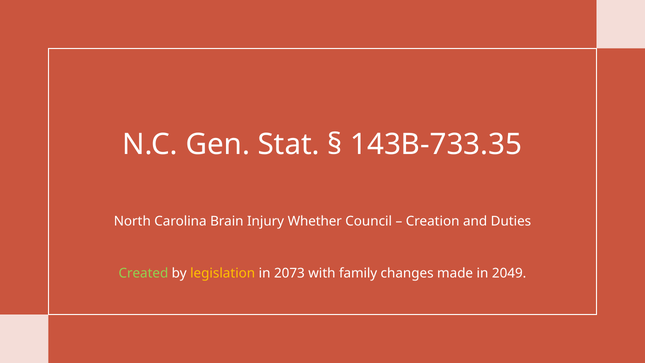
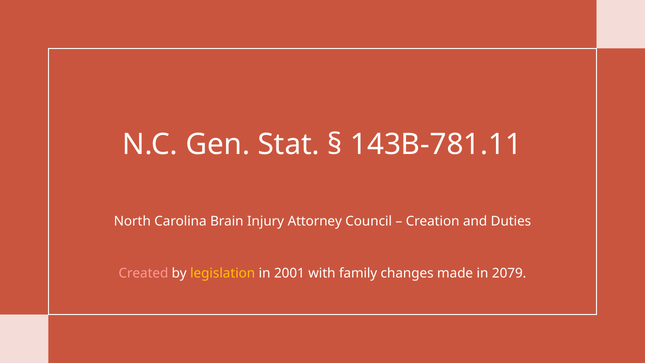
143B-733.35: 143B-733.35 -> 143B-781.11
Whether: Whether -> Attorney
Created colour: light green -> pink
2073: 2073 -> 2001
2049: 2049 -> 2079
